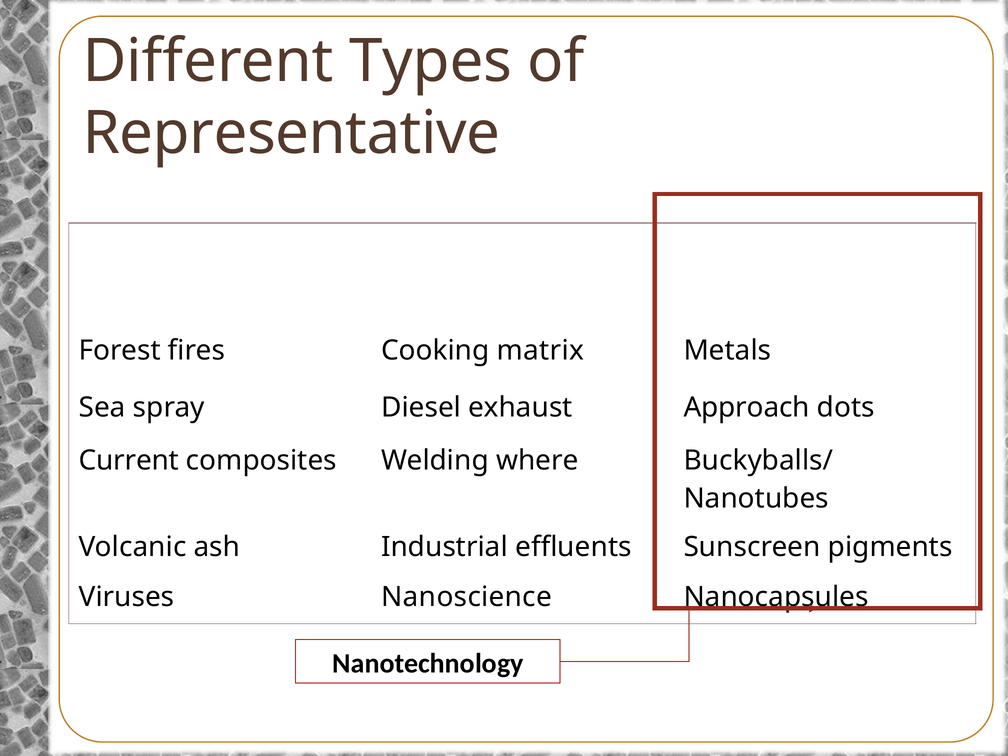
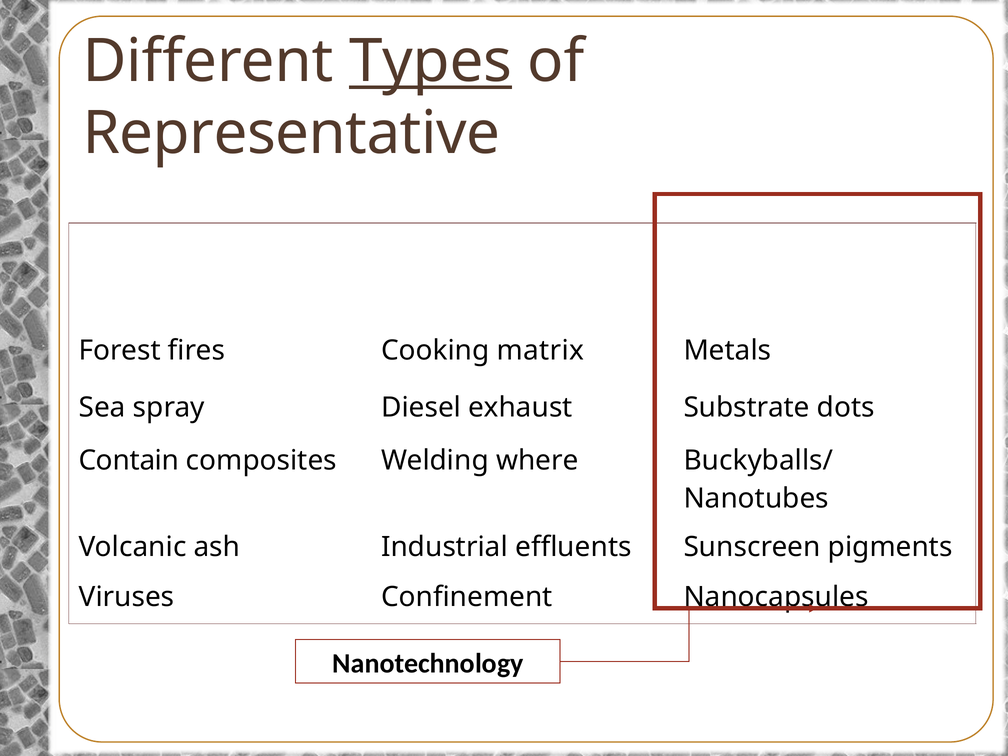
Types underline: none -> present
Approach: Approach -> Substrate
Current: Current -> Contain
Nanoscience: Nanoscience -> Confinement
